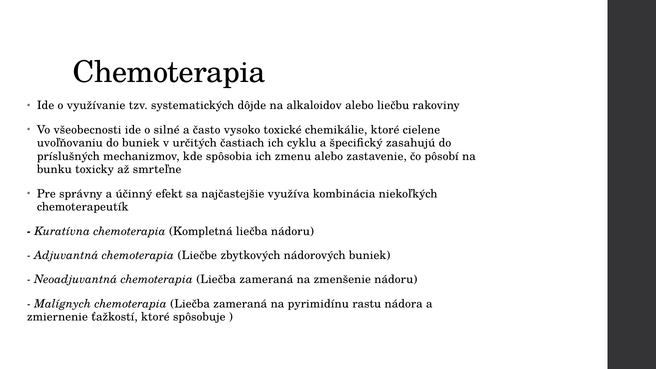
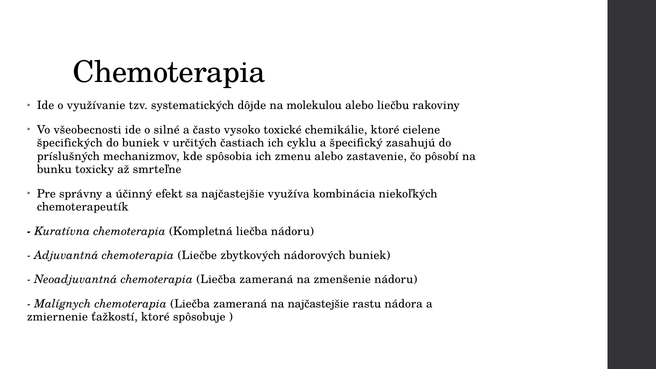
alkaloidov: alkaloidov -> molekulou
uvoľňovaniu: uvoľňovaniu -> špecifických
na pyrimidínu: pyrimidínu -> najčastejšie
